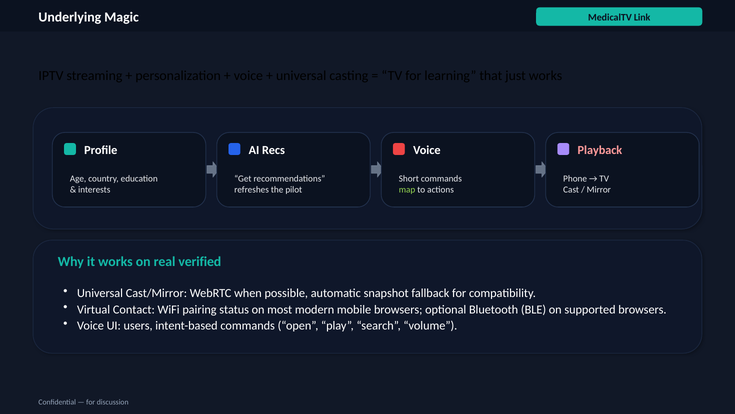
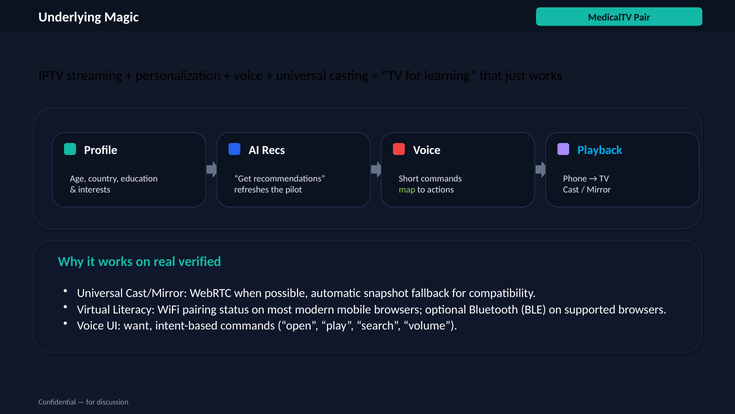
Link: Link -> Pair
Playback colour: pink -> light blue
Contact: Contact -> Literacy
users: users -> want
